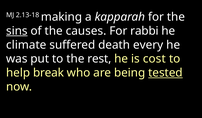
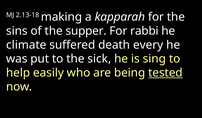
sins underline: present -> none
causes: causes -> supper
rest: rest -> sick
cost: cost -> sing
break: break -> easily
